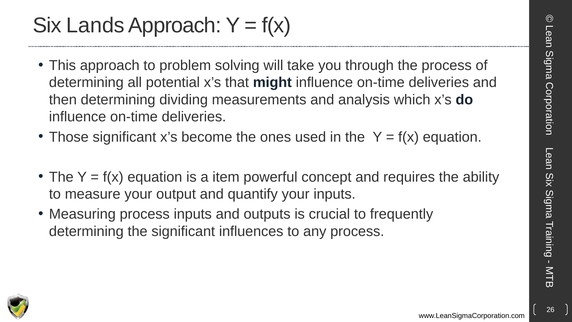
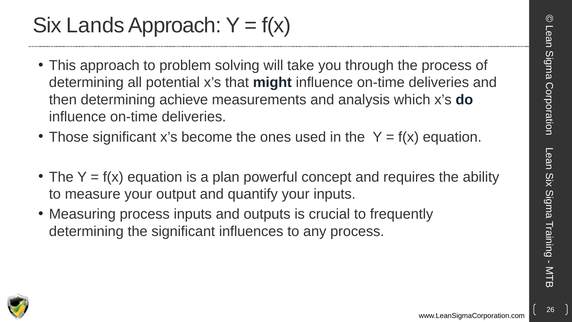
dividing: dividing -> achieve
item: item -> plan
